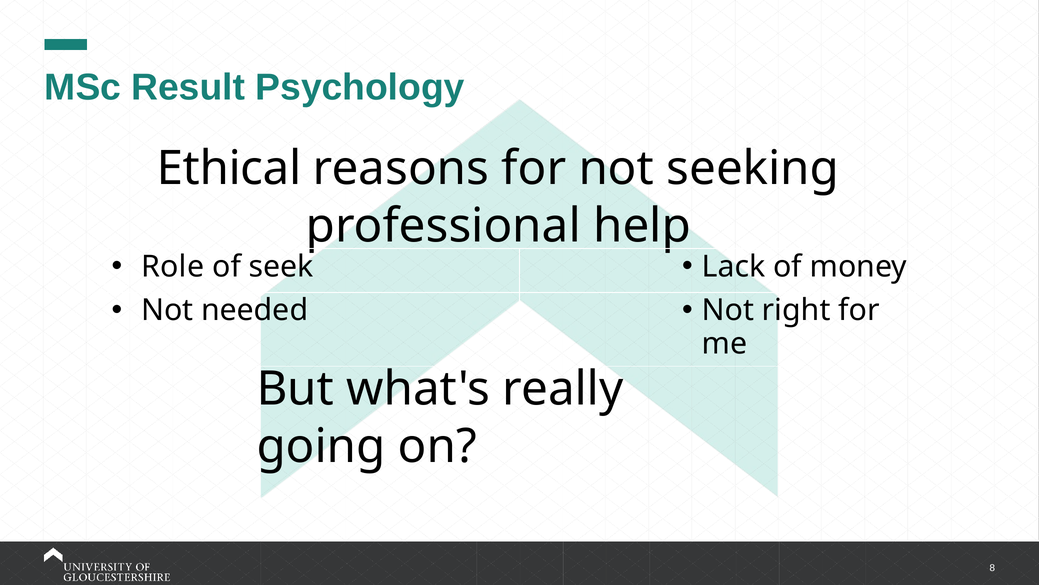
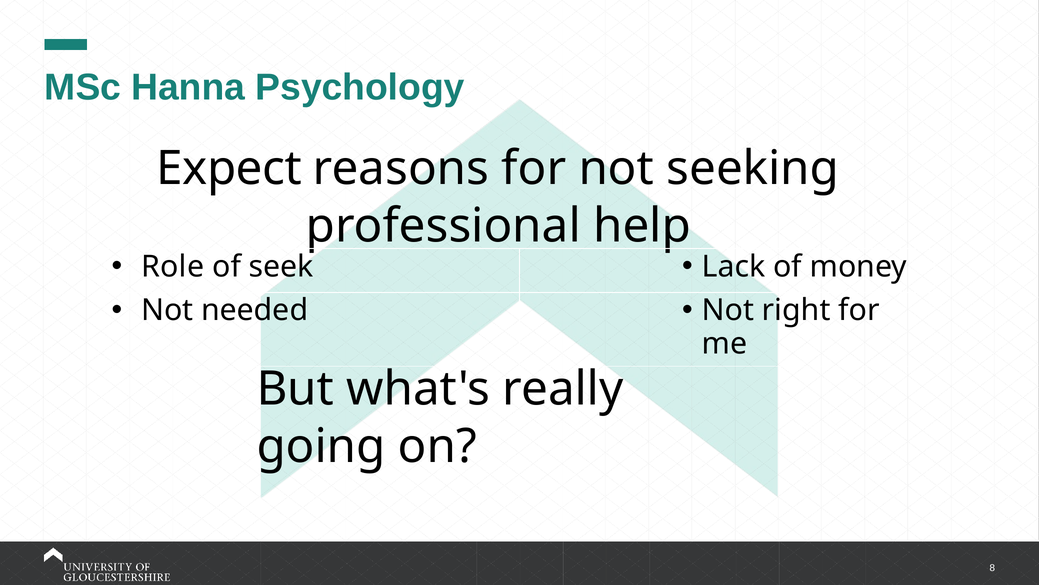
Result: Result -> Hanna
Ethical: Ethical -> Expect
